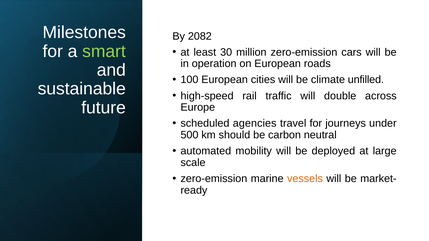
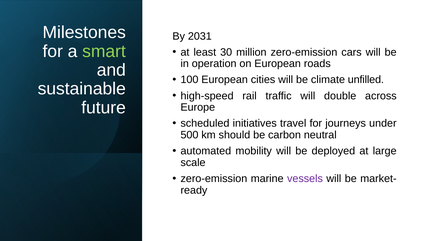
2082: 2082 -> 2031
agencies: agencies -> initiatives
vessels colour: orange -> purple
